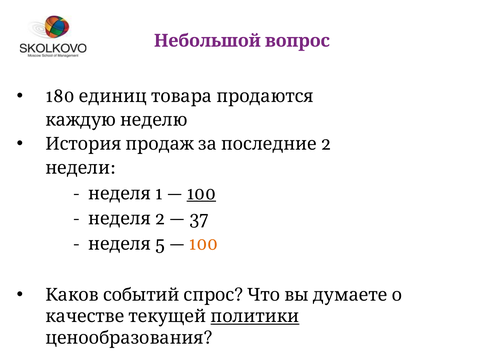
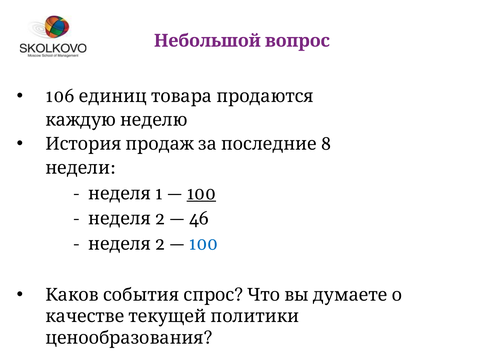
180: 180 -> 106
2 at (326, 144): 2 -> 8
37: 37 -> 46
5 at (160, 244): 5 -> 2
100 at (204, 244) colour: orange -> blue
событий: событий -> события
политики underline: present -> none
